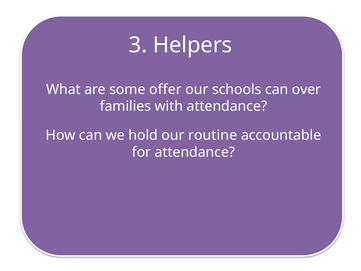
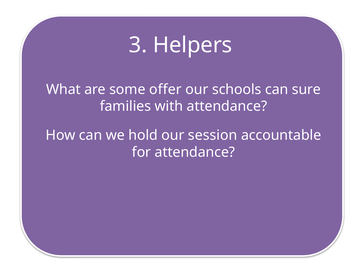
over: over -> sure
routine: routine -> session
